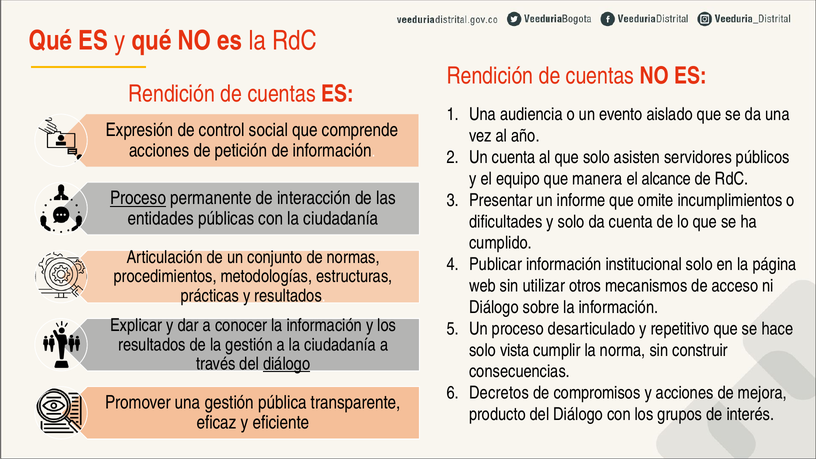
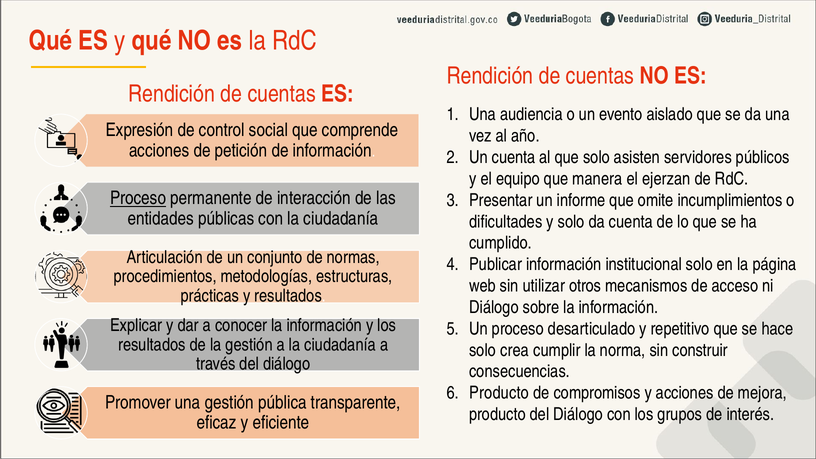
alcance: alcance -> ejerzan
vista: vista -> crea
diálogo at (287, 364) underline: present -> none
Decretos at (499, 393): Decretos -> Producto
